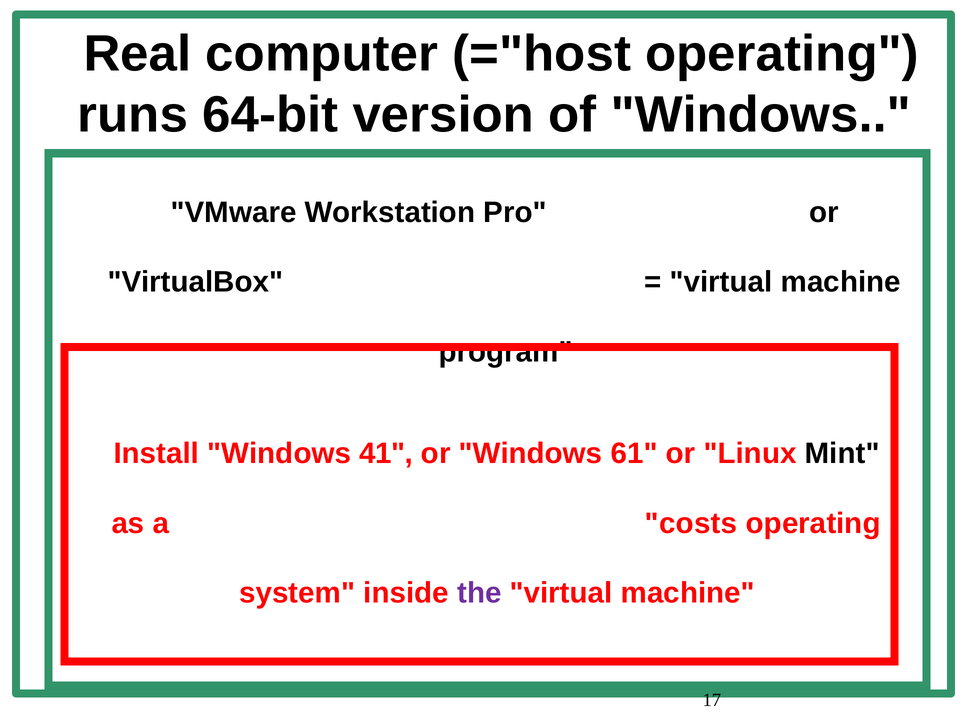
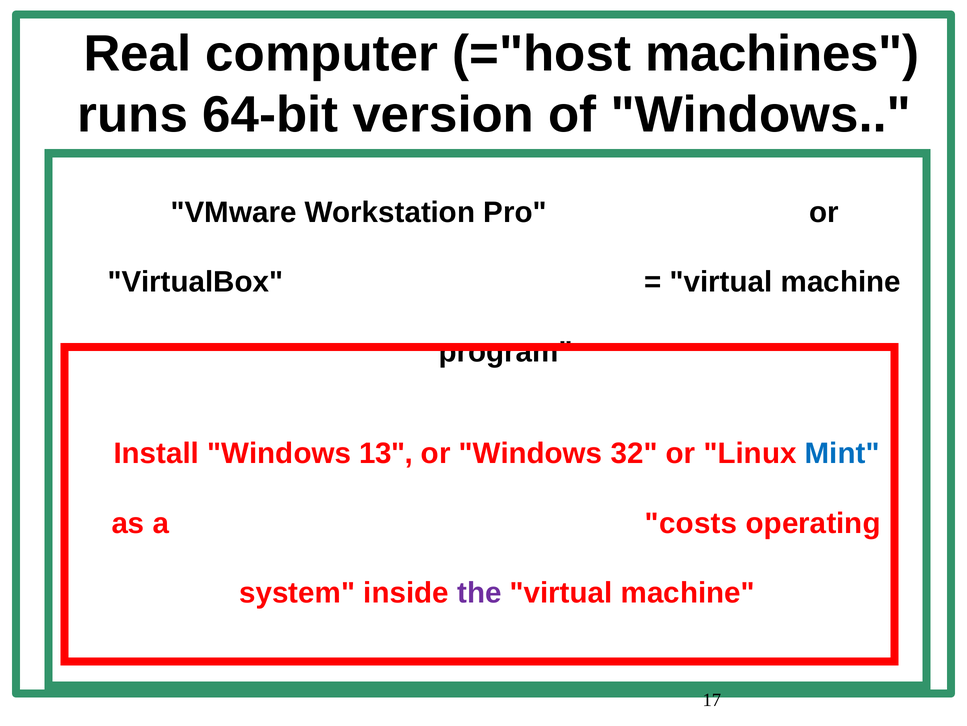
="host operating: operating -> machines
41: 41 -> 13
61: 61 -> 32
Mint colour: black -> blue
